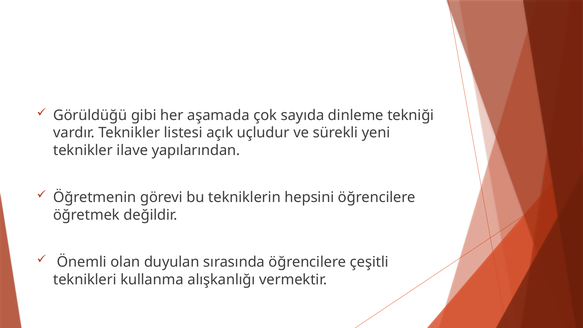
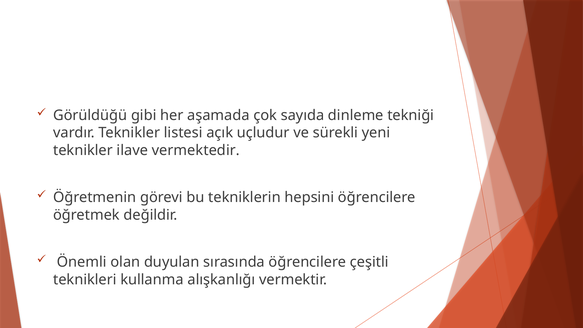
yapılarından: yapılarından -> vermektedir
